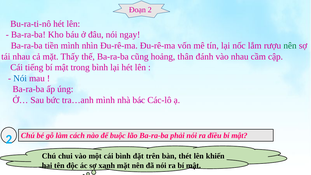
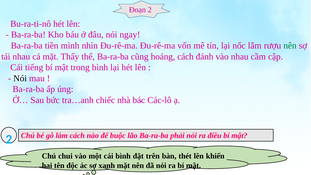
hoảng thân: thân -> cách
Nói at (20, 78) colour: blue -> black
tra…anh mình: mình -> chiếc
